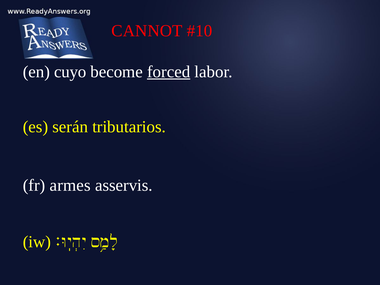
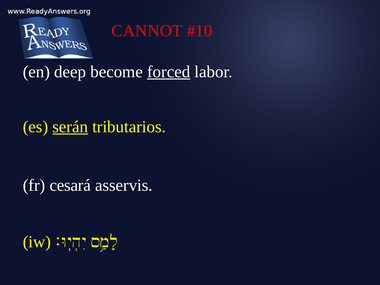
cuyo: cuyo -> deep
serán underline: none -> present
armes: armes -> cesará
